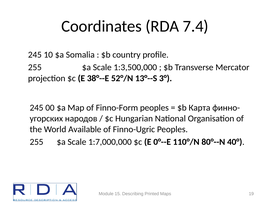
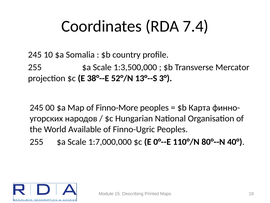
Finno-Form: Finno-Form -> Finno-More
